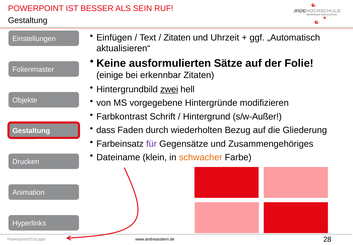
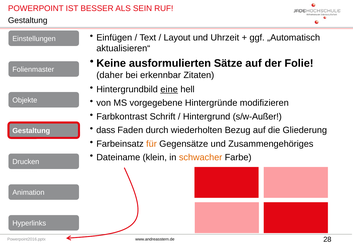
Zitaten at (177, 37): Zitaten -> Layout
einige: einige -> daher
zwei: zwei -> eine
für colour: purple -> orange
